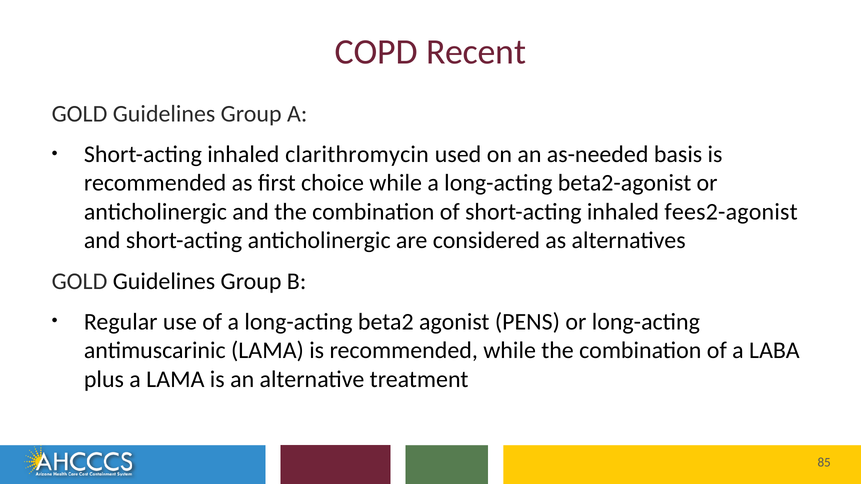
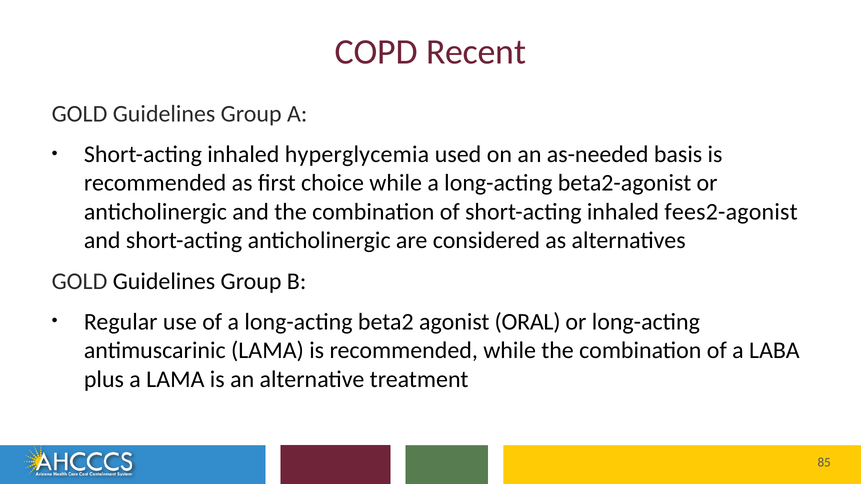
clarithromycin: clarithromycin -> hyperglycemia
PENS: PENS -> ORAL
